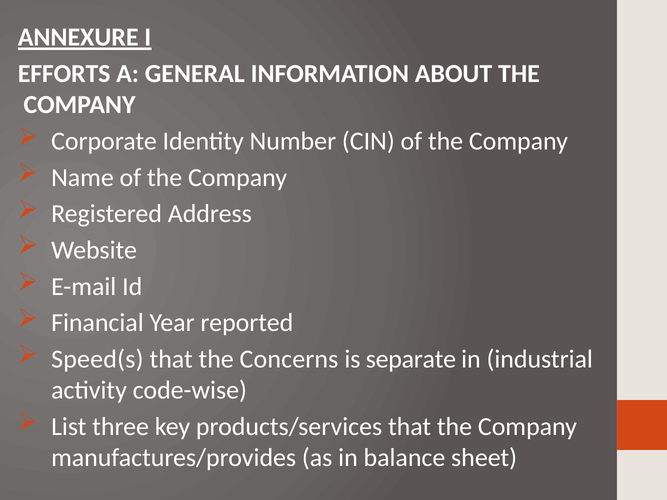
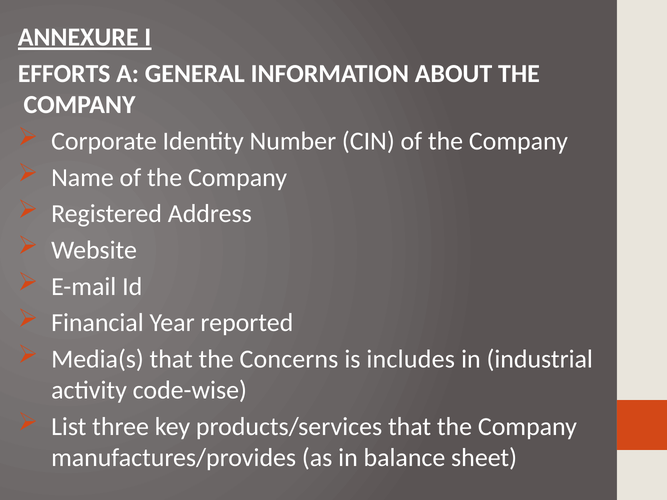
Speed(s: Speed(s -> Media(s
separate: separate -> includes
